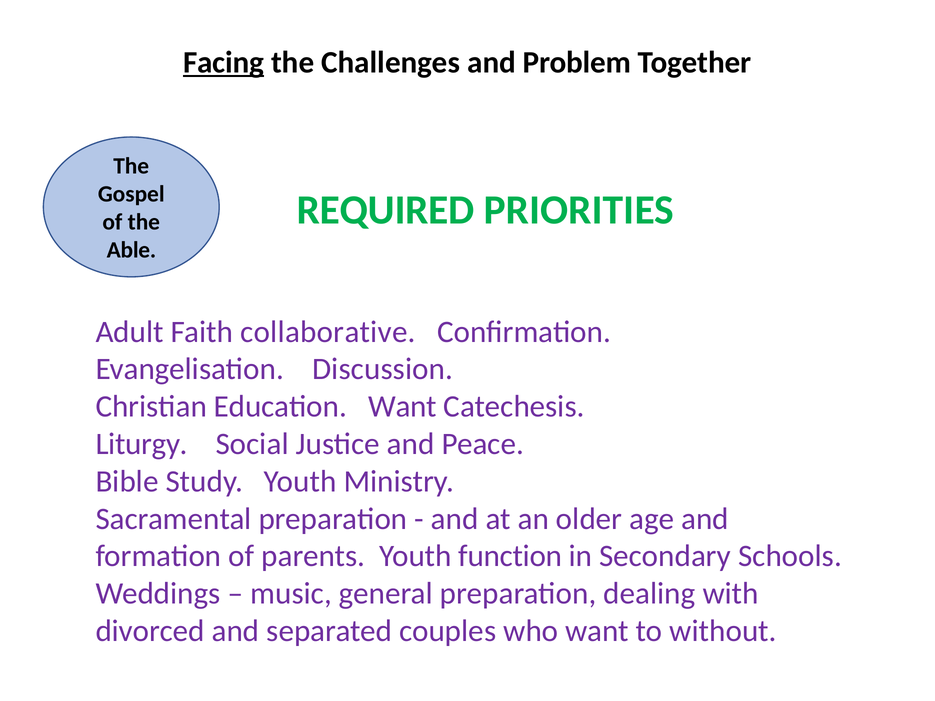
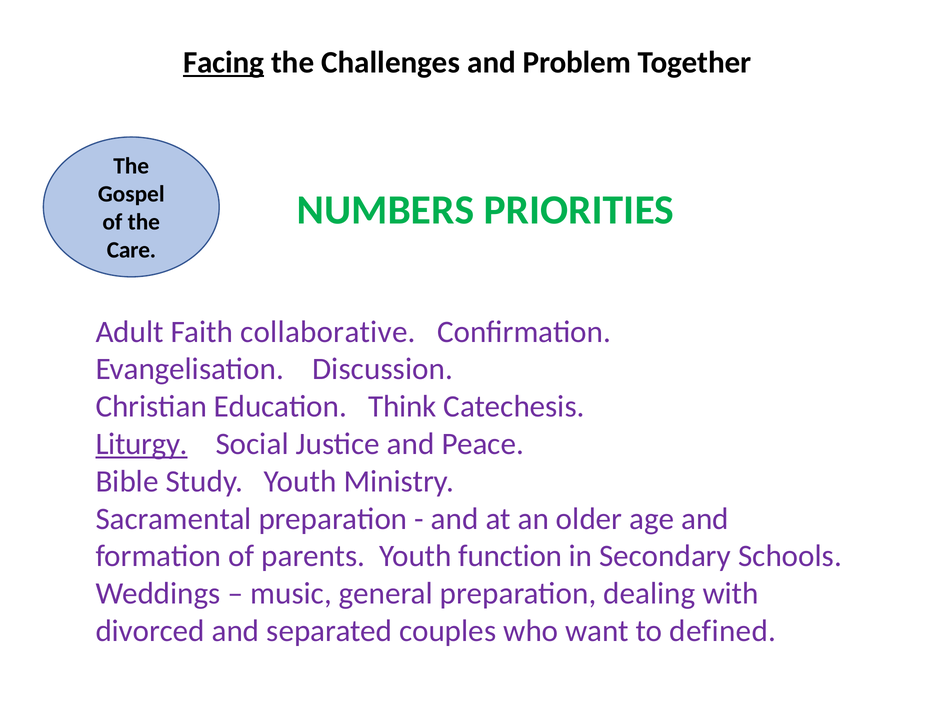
REQUIRED: REQUIRED -> NUMBERS
Able: Able -> Care
Education Want: Want -> Think
Liturgy underline: none -> present
without: without -> defined
